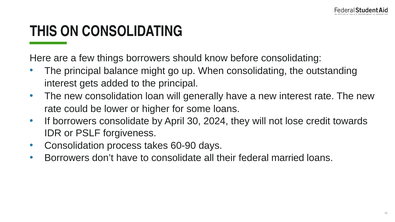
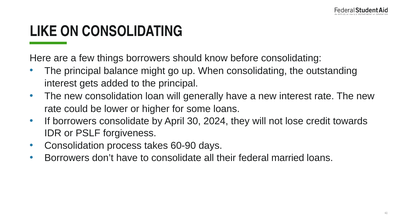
THIS: THIS -> LIKE
